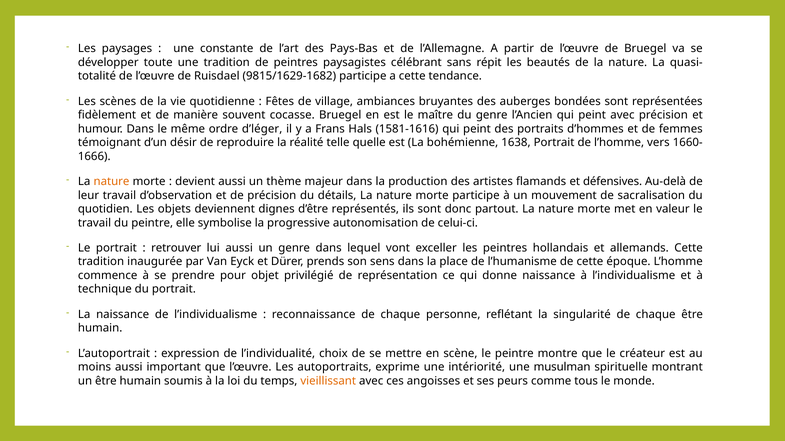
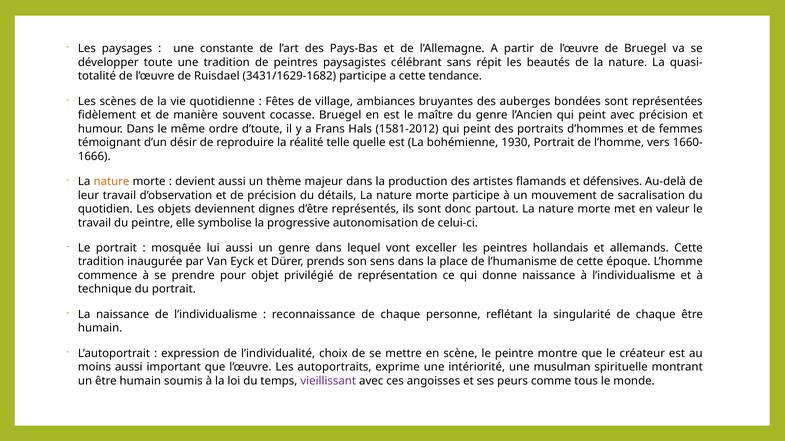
9815/1629-1682: 9815/1629-1682 -> 3431/1629-1682
d’léger: d’léger -> d’toute
1581-1616: 1581-1616 -> 1581-2012
1638: 1638 -> 1930
retrouver: retrouver -> mosquée
vieillissant colour: orange -> purple
